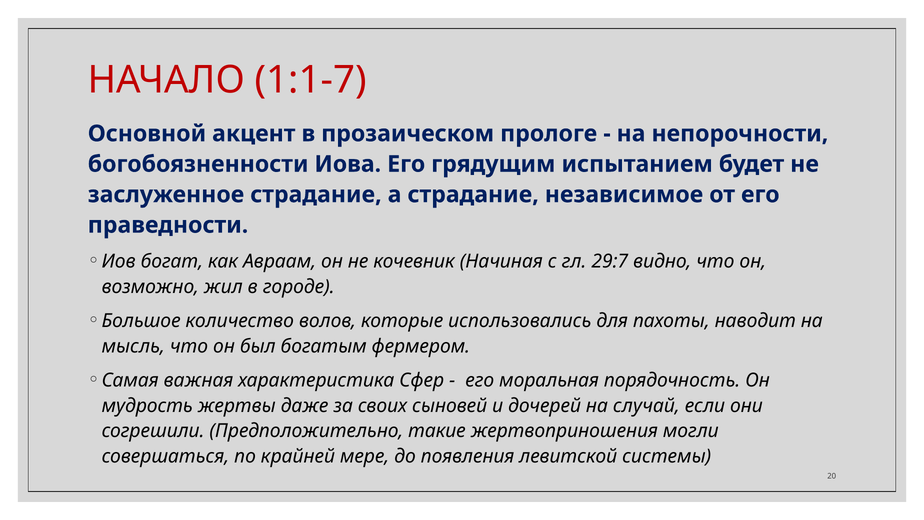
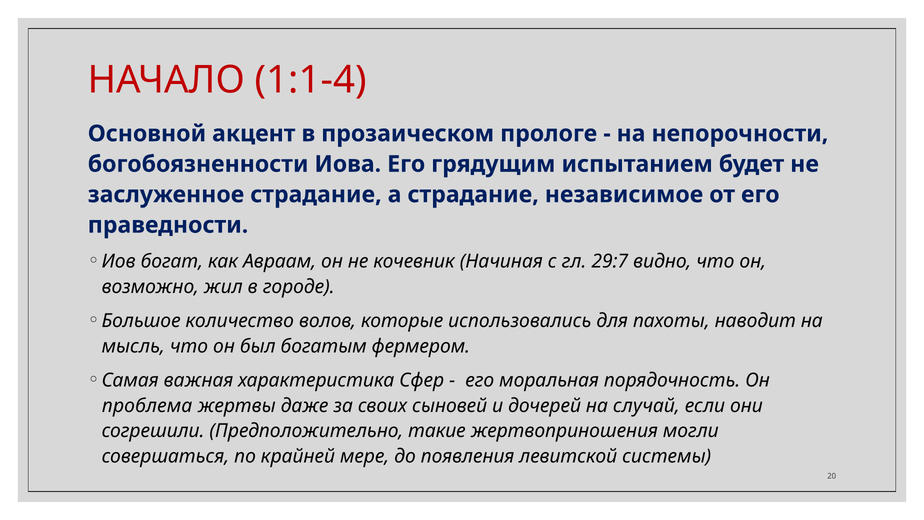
1:1-7: 1:1-7 -> 1:1-4
мудрость: мудрость -> проблема
